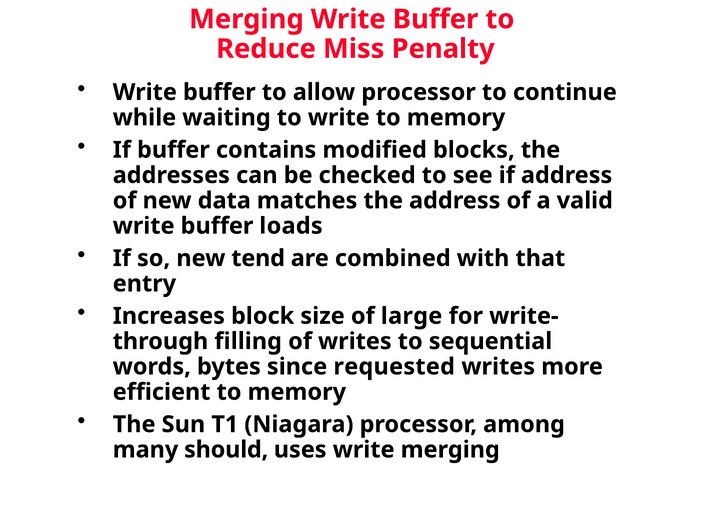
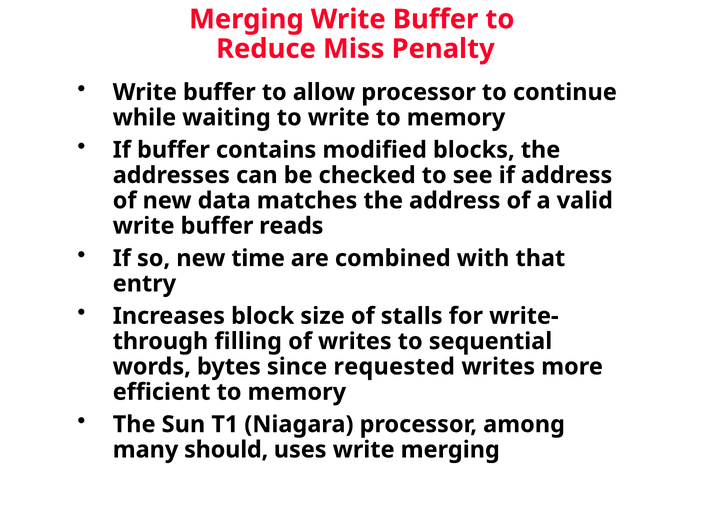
loads: loads -> reads
tend: tend -> time
large: large -> stalls
